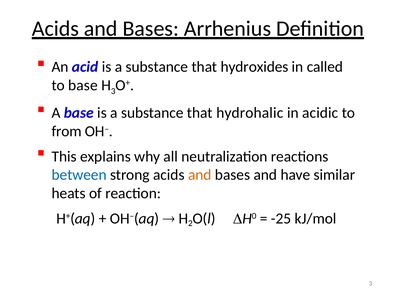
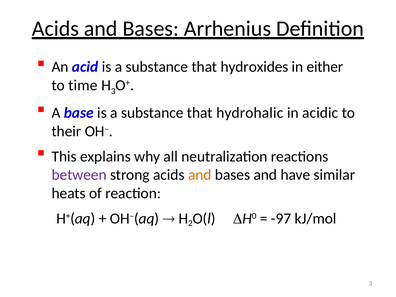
called: called -> either
to base: base -> time
from: from -> their
between colour: blue -> purple
-25: -25 -> -97
